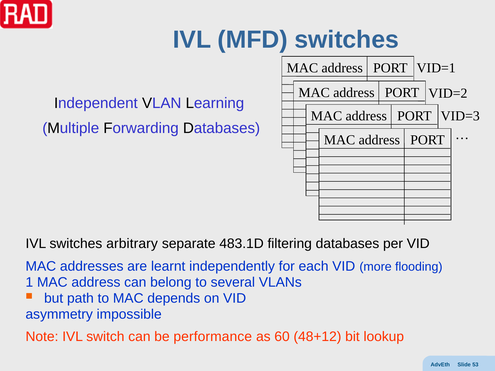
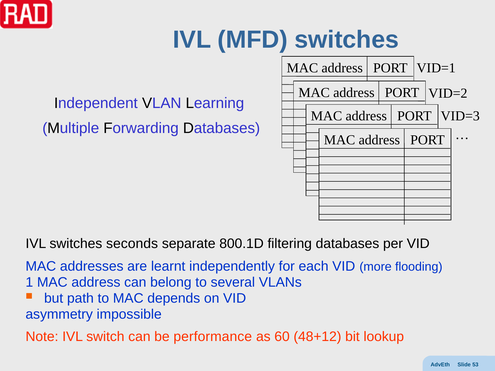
arbitrary: arbitrary -> seconds
483.1D: 483.1D -> 800.1D
